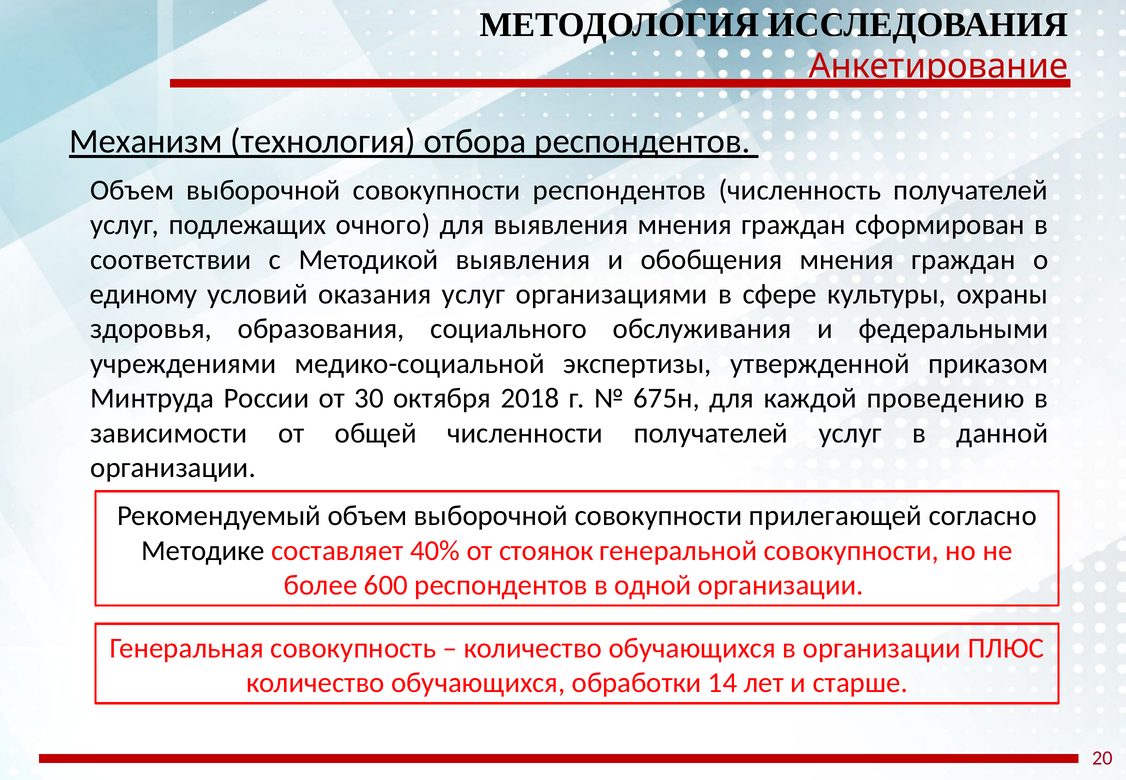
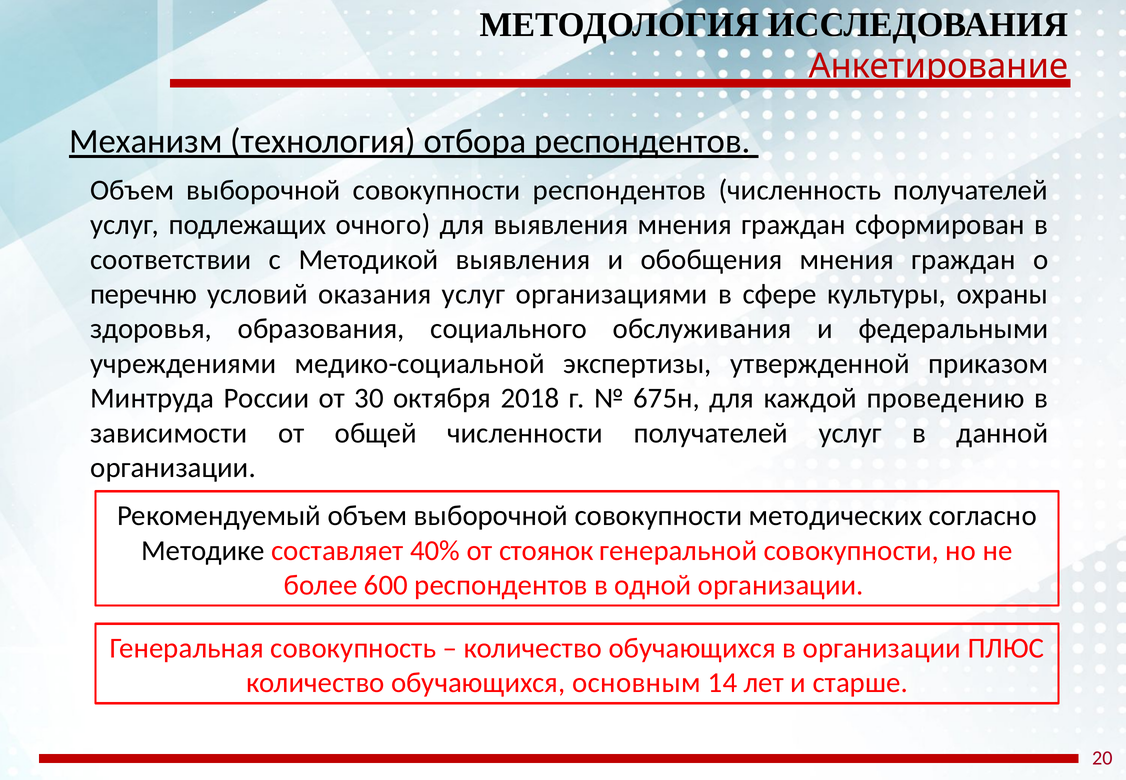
единому: единому -> перечню
прилегающей: прилегающей -> методических
обработки: обработки -> основным
